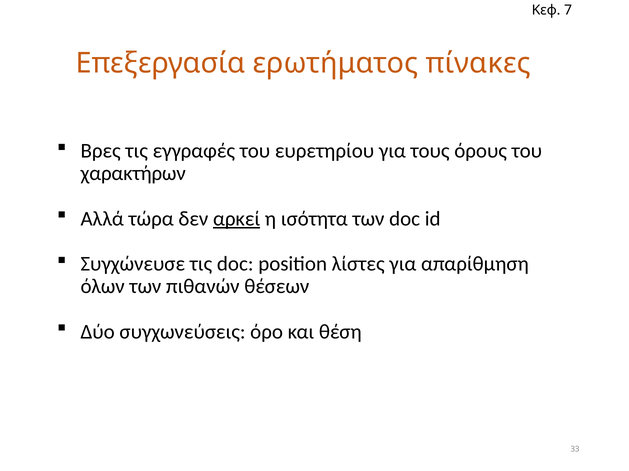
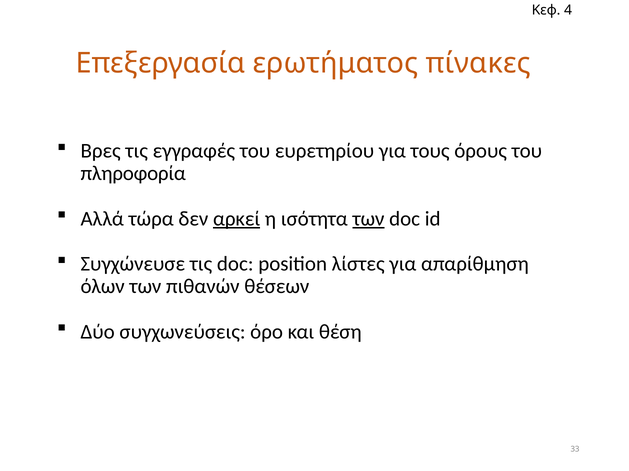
7: 7 -> 4
χαρακτήρων: χαρακτήρων -> πληροφορία
των at (369, 219) underline: none -> present
